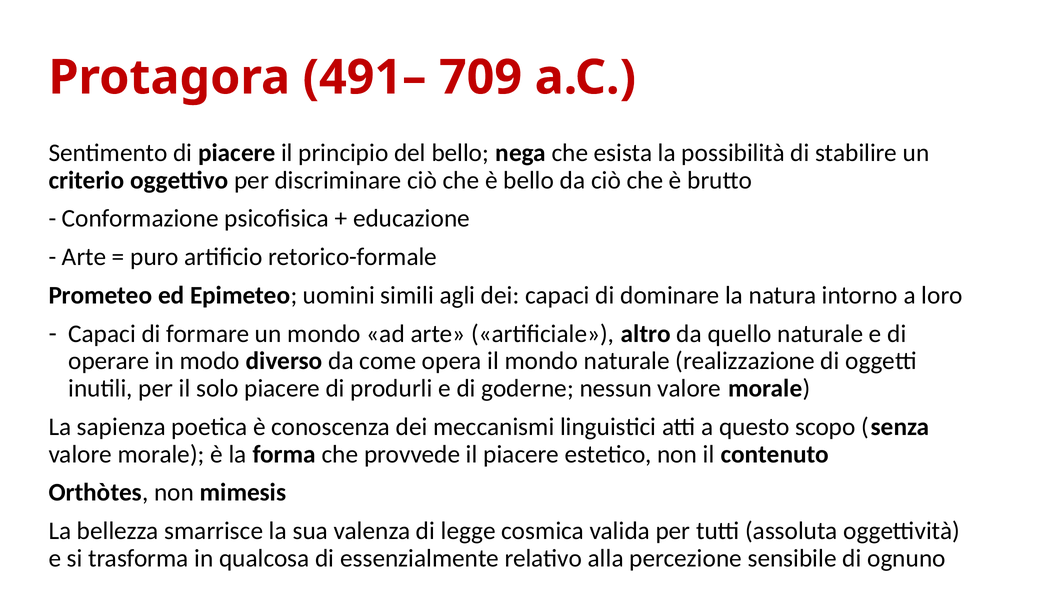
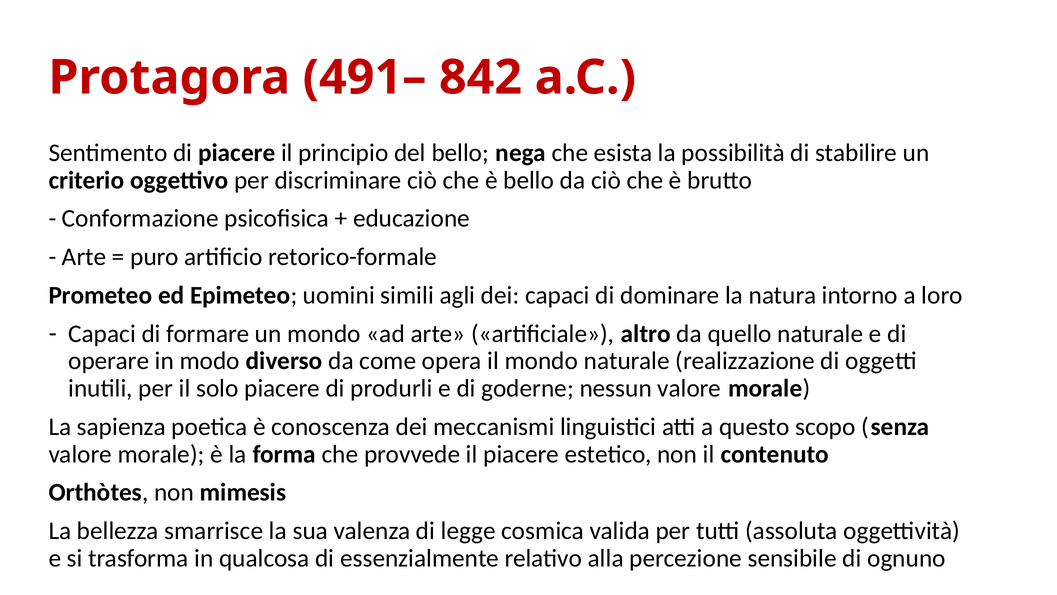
709: 709 -> 842
